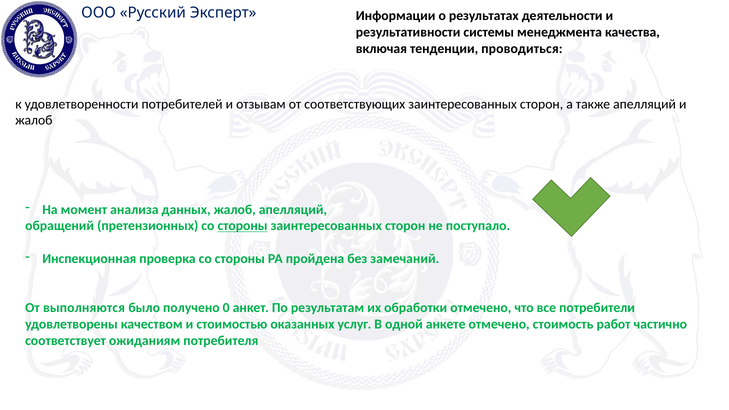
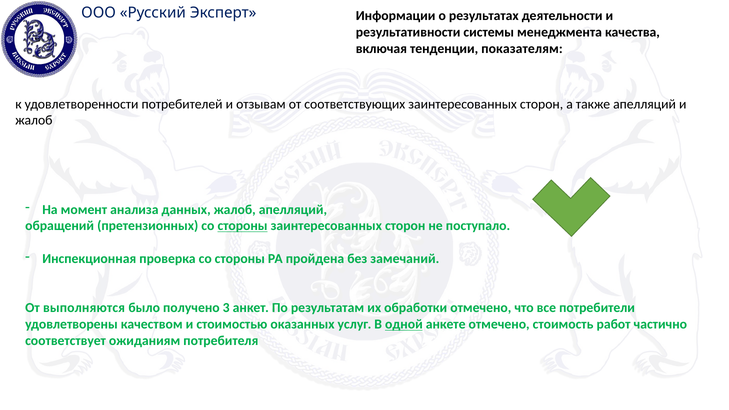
проводиться: проводиться -> показателям
0: 0 -> 3
одной underline: none -> present
